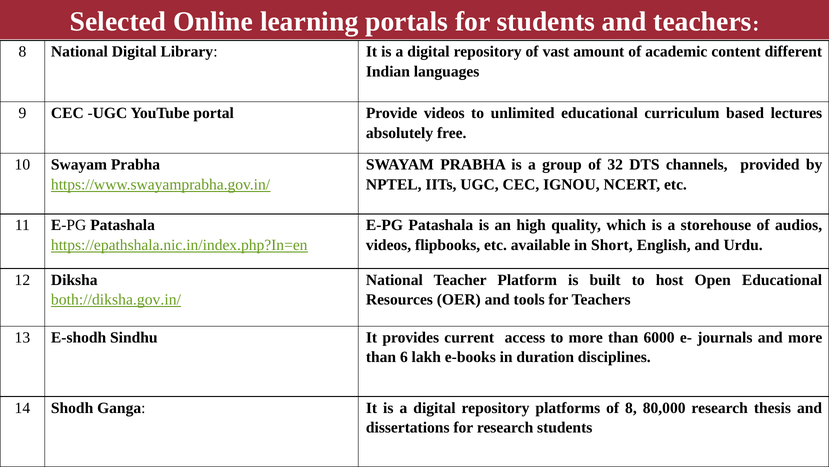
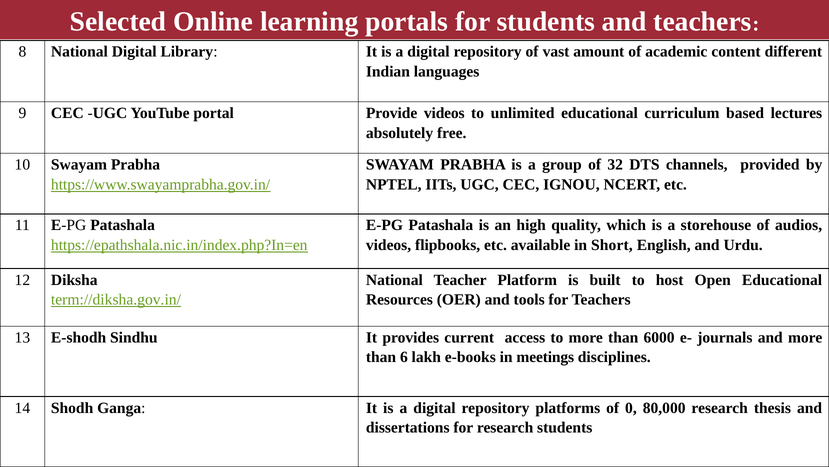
both://diksha.gov.in/: both://diksha.gov.in/ -> term://diksha.gov.in/
duration: duration -> meetings
of 8: 8 -> 0
